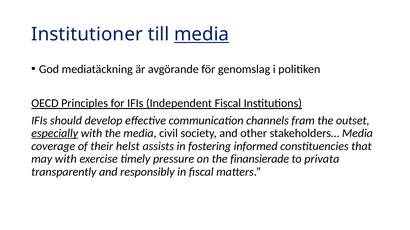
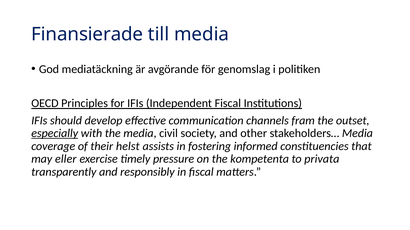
Institutioner: Institutioner -> Finansierade
media at (202, 34) underline: present -> none
may with: with -> eller
finansierade: finansierade -> kompetenta
